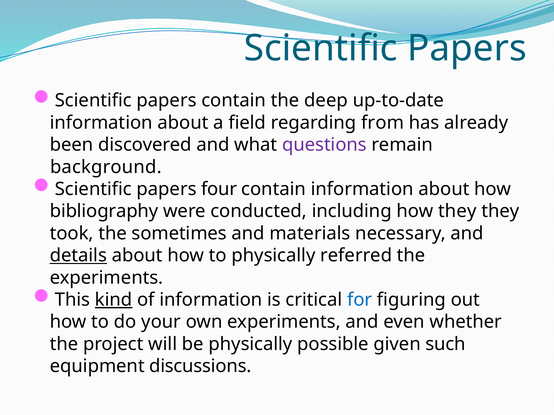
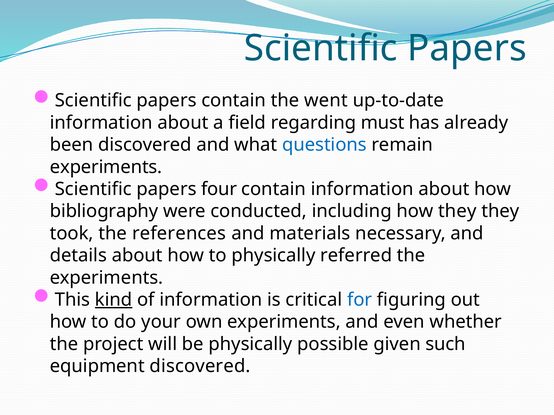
deep: deep -> went
from: from -> must
questions colour: purple -> blue
background at (106, 167): background -> experiments
sometimes: sometimes -> references
details underline: present -> none
equipment discussions: discussions -> discovered
